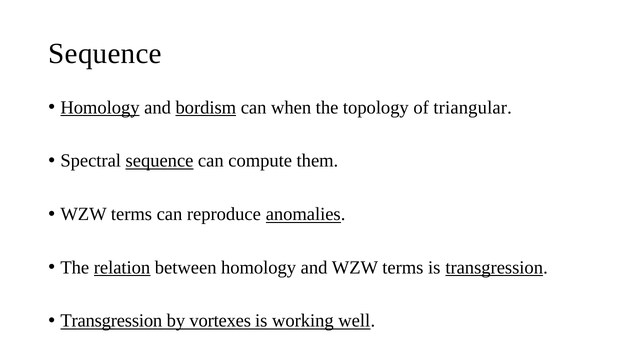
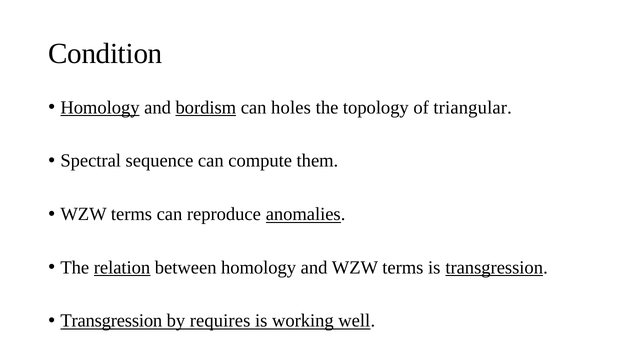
Sequence at (105, 53): Sequence -> Condition
when: when -> holes
sequence at (160, 161) underline: present -> none
vortexes: vortexes -> requires
